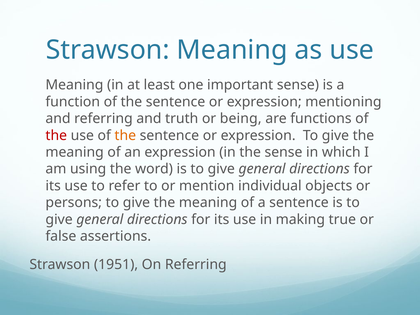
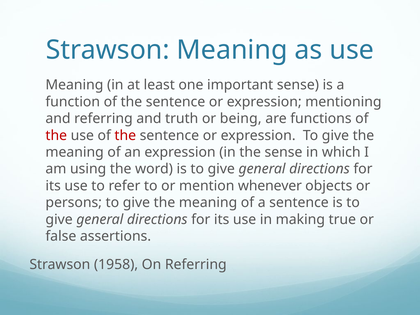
the at (125, 135) colour: orange -> red
individual: individual -> whenever
1951: 1951 -> 1958
